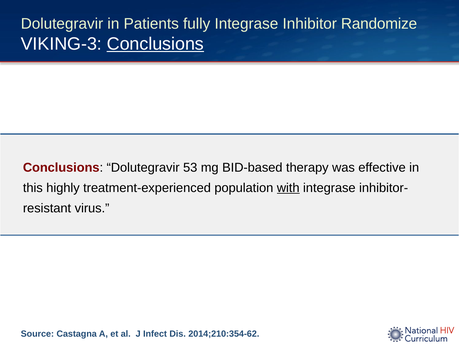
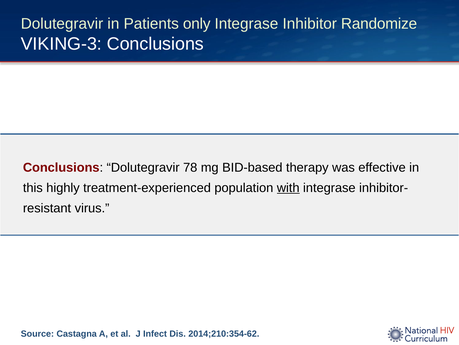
fully: fully -> only
Conclusions at (155, 44) underline: present -> none
53: 53 -> 78
